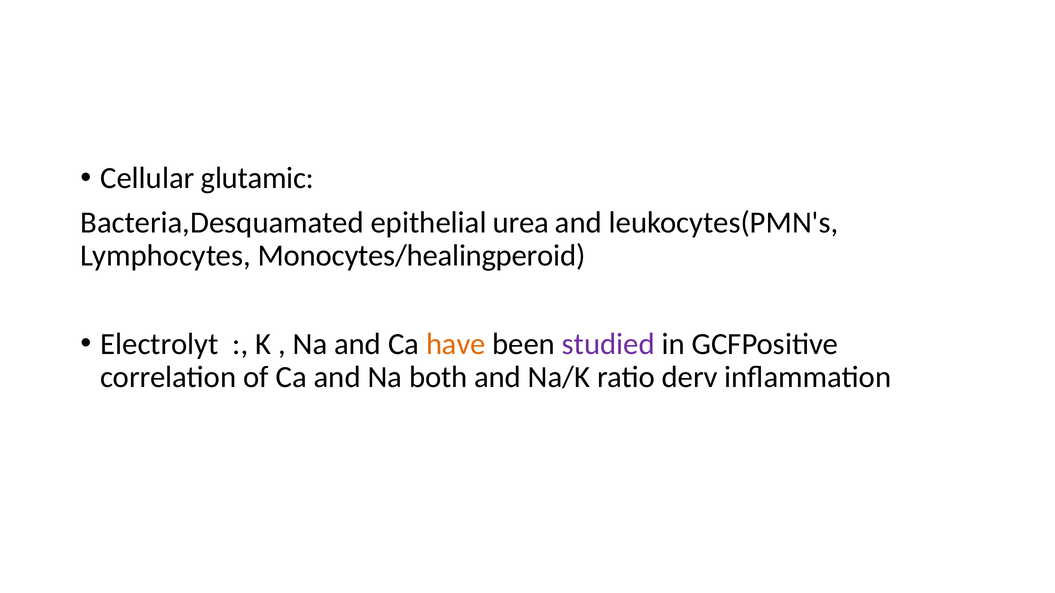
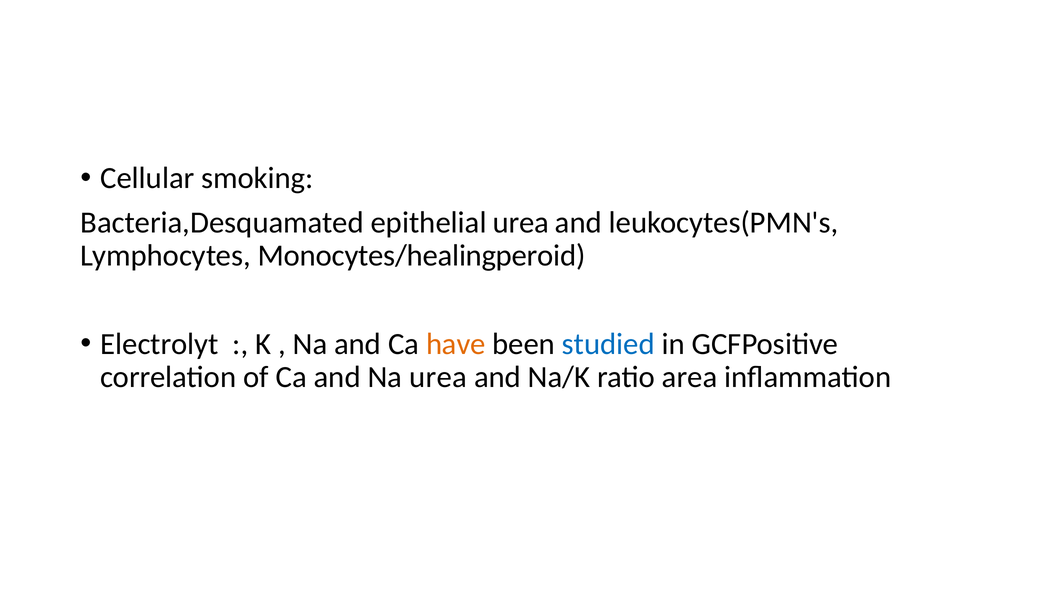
glutamic: glutamic -> smoking
studied colour: purple -> blue
Na both: both -> urea
derv: derv -> area
